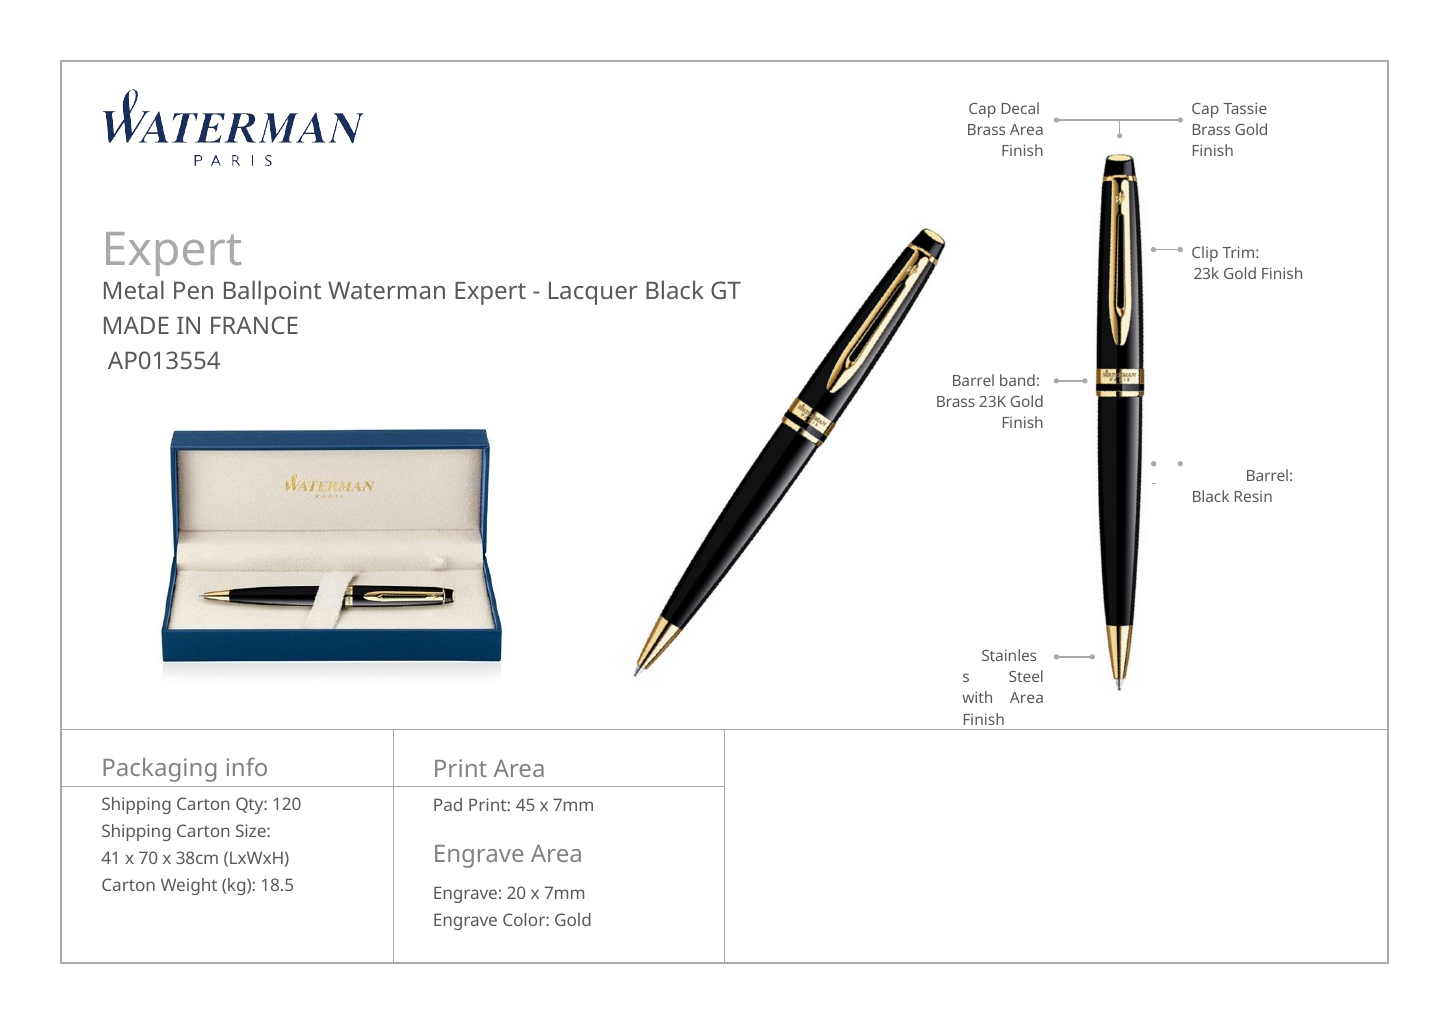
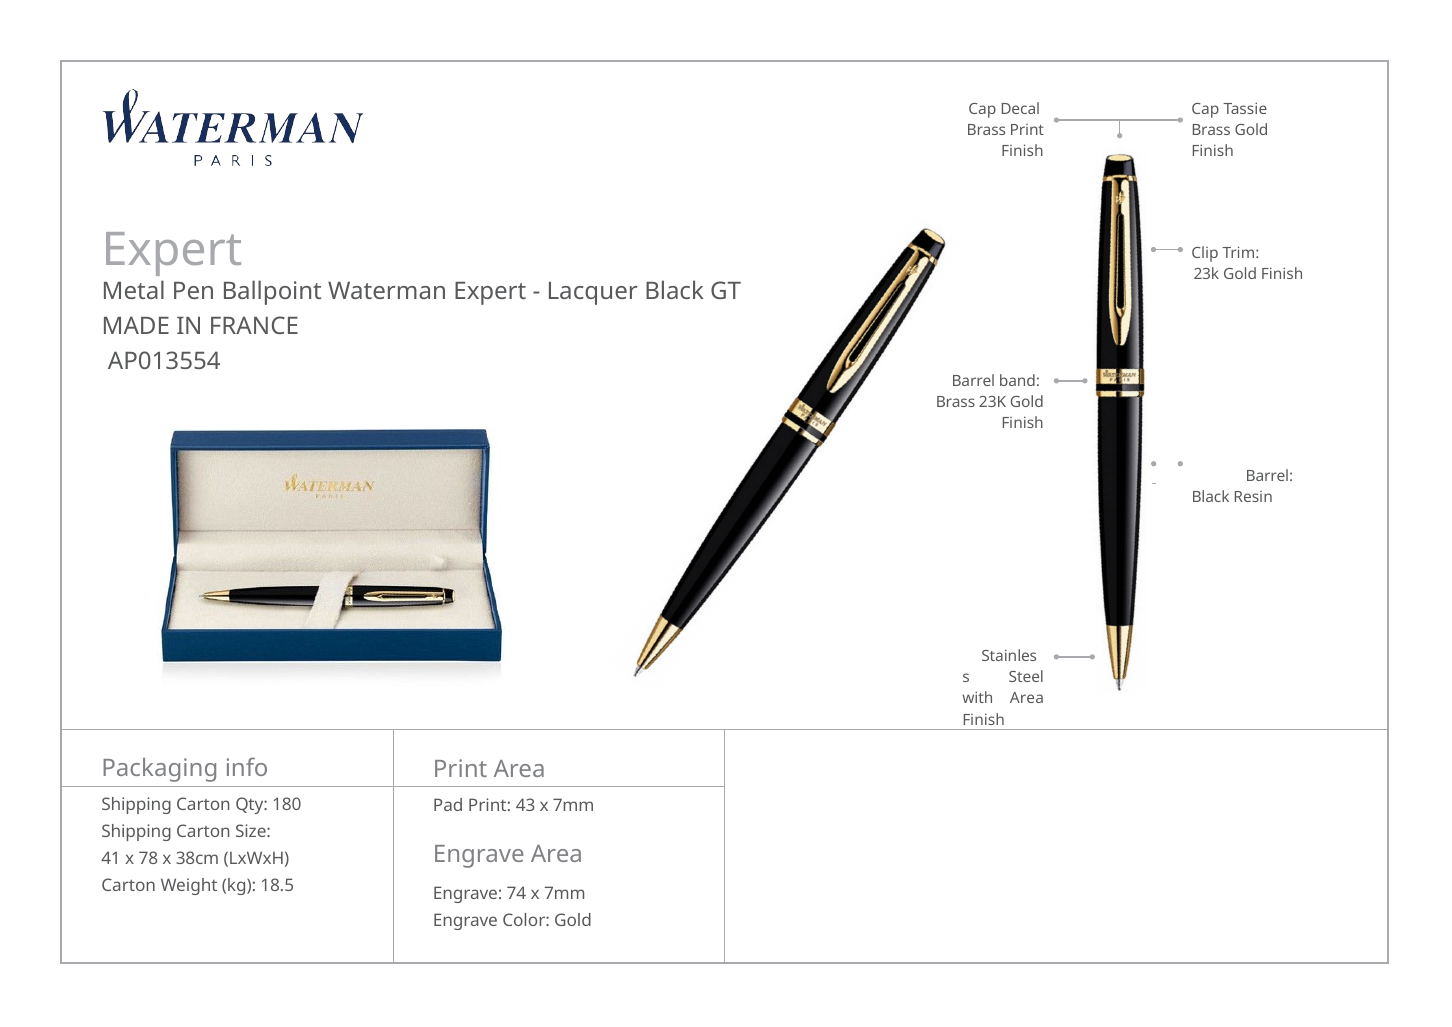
Brass Area: Area -> Print
120: 120 -> 180
45: 45 -> 43
70: 70 -> 78
20: 20 -> 74
